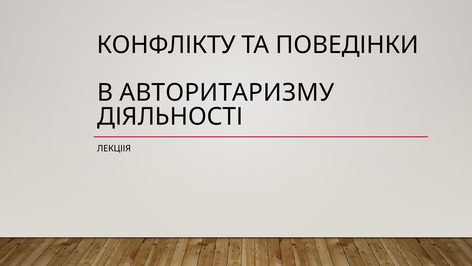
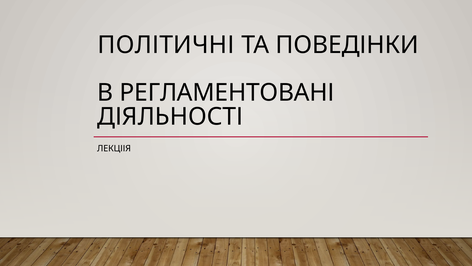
КОНФЛІКТУ: КОНФЛІКТУ -> ПОЛІТИЧНІ
АВТОРИТАРИЗМУ: АВТОРИТАРИЗМУ -> РЕГЛАМЕНТОВАНІ
